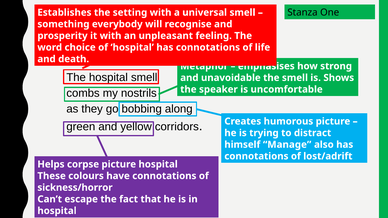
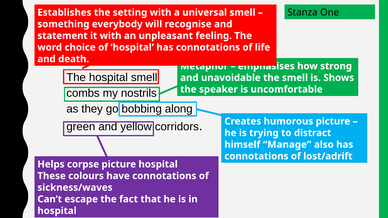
prosperity: prosperity -> statement
sickness/horror: sickness/horror -> sickness/waves
